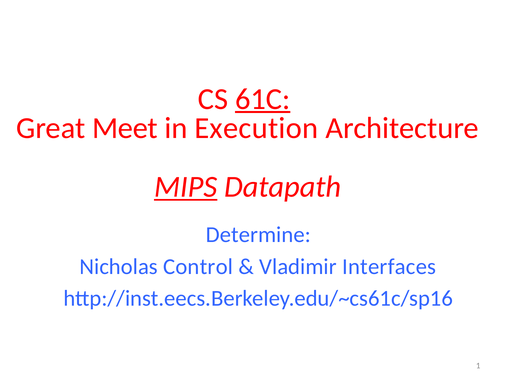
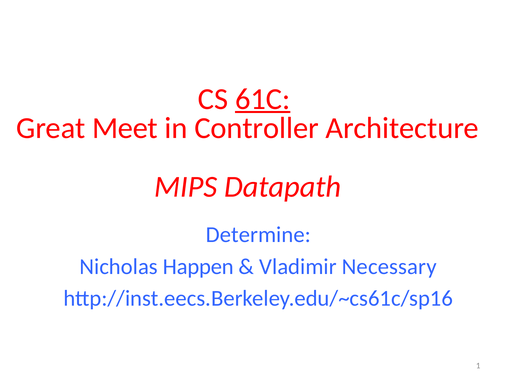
Execution: Execution -> Controller
MIPS underline: present -> none
Control: Control -> Happen
Interfaces: Interfaces -> Necessary
